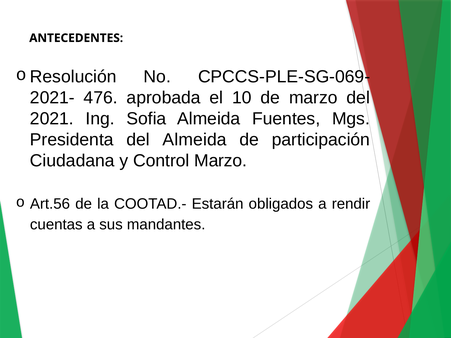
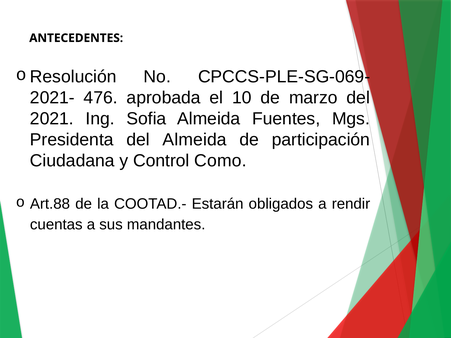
Control Marzo: Marzo -> Como
Art.56: Art.56 -> Art.88
